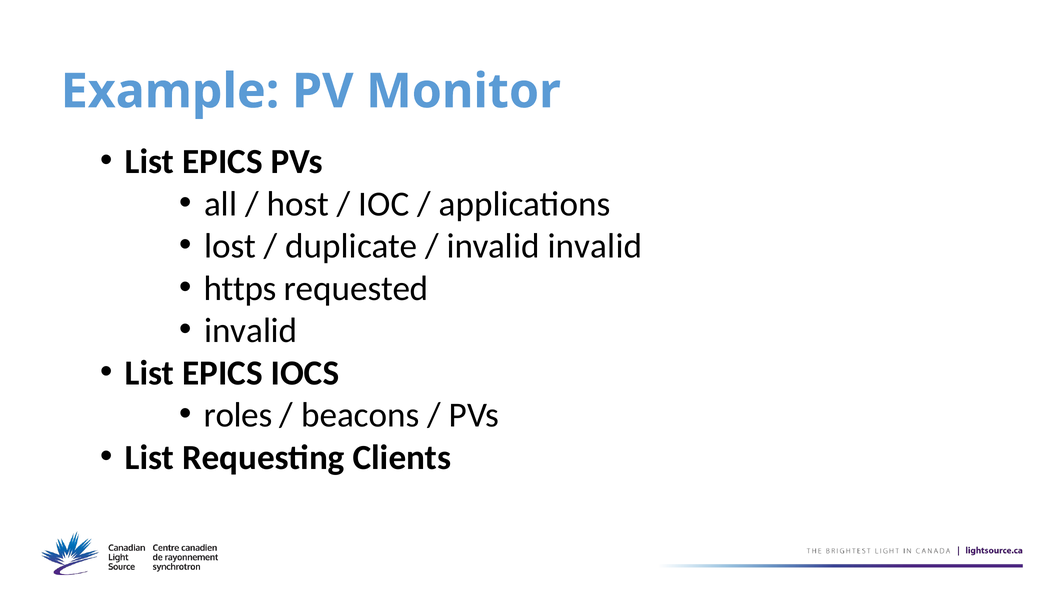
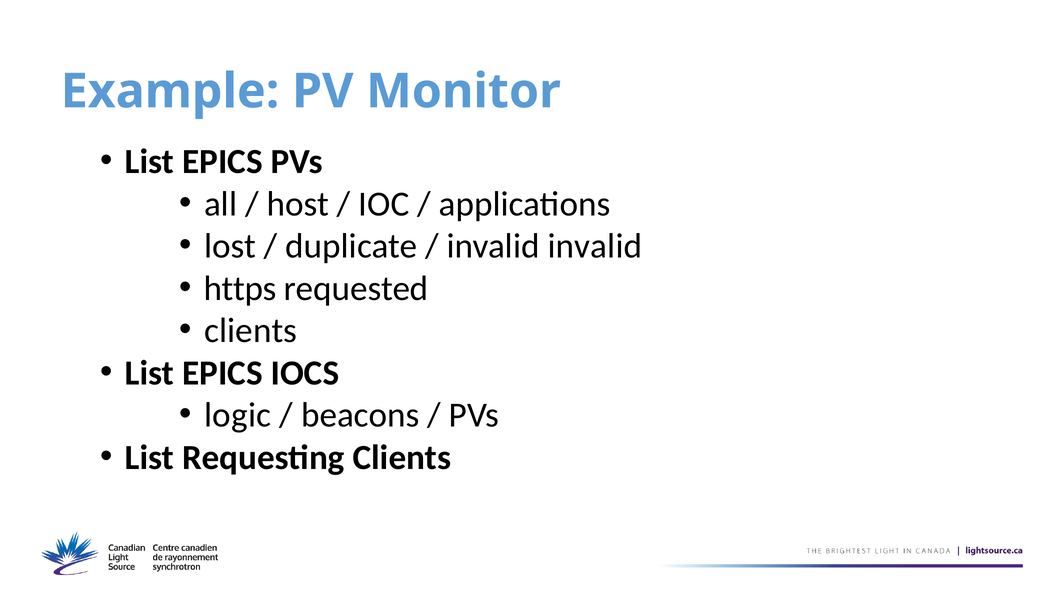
invalid at (251, 331): invalid -> clients
roles: roles -> logic
